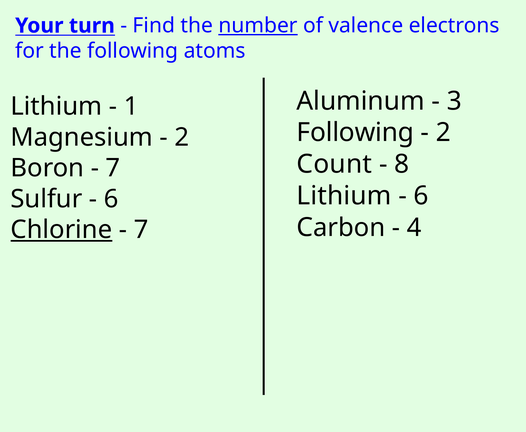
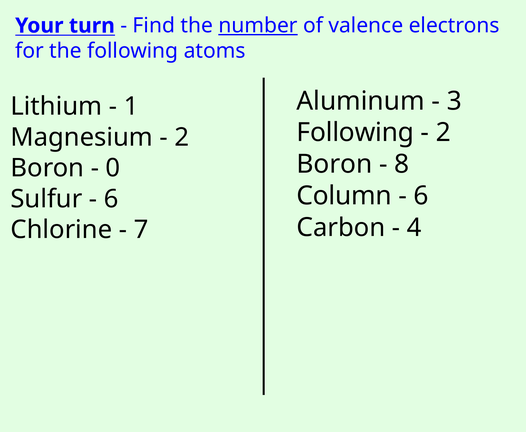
Count at (334, 164): Count -> Boron
7 at (113, 168): 7 -> 0
Lithium at (344, 195): Lithium -> Column
Chlorine underline: present -> none
